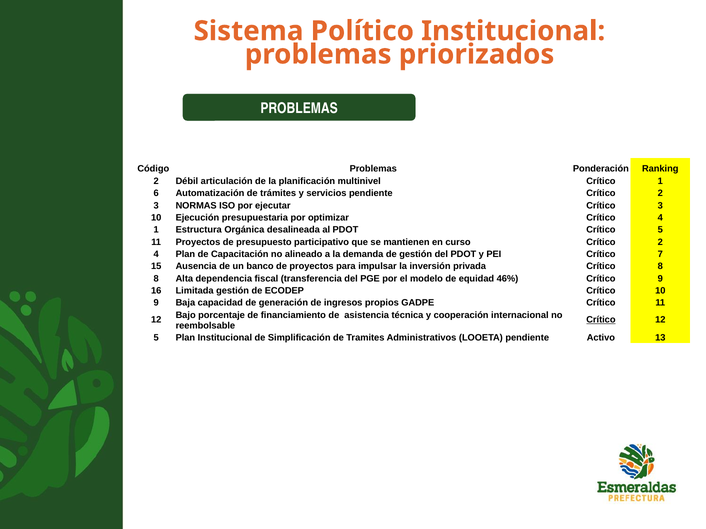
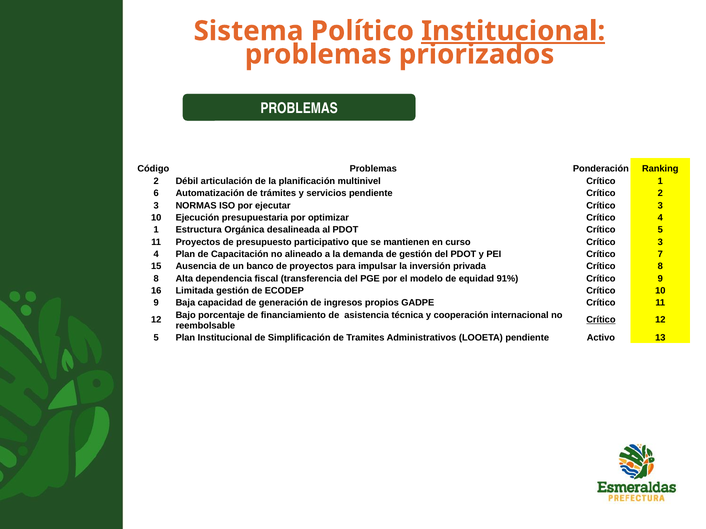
Institucional at (513, 31) underline: none -> present
curso Crítico 2: 2 -> 3
46%: 46% -> 91%
